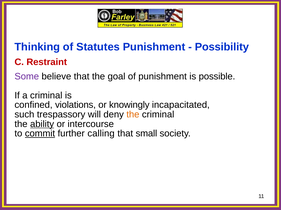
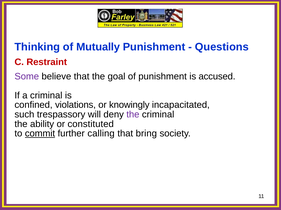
Statutes: Statutes -> Mutually
Possibility: Possibility -> Questions
possible: possible -> accused
the at (133, 115) colour: orange -> purple
ability underline: present -> none
intercourse: intercourse -> constituted
small: small -> bring
